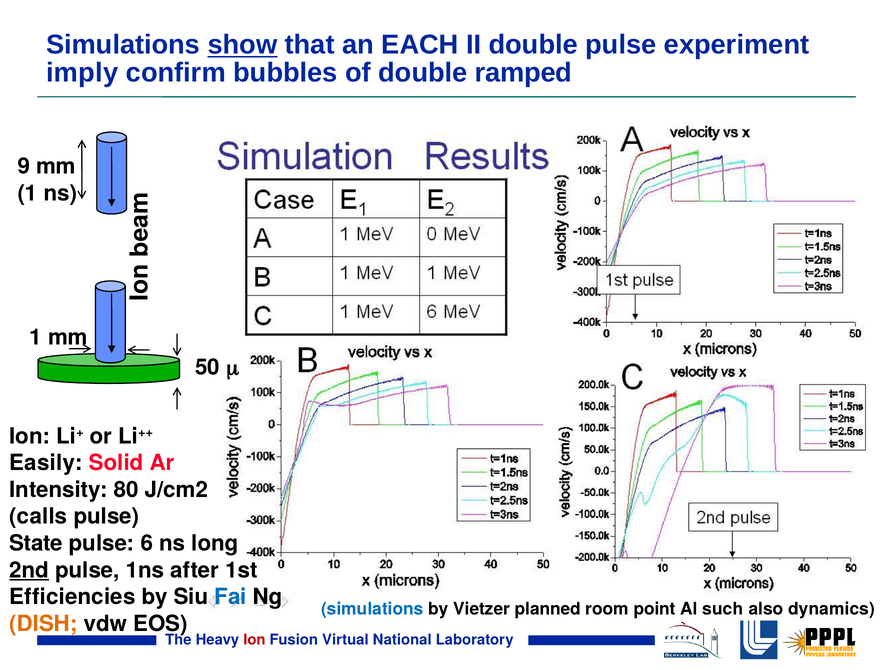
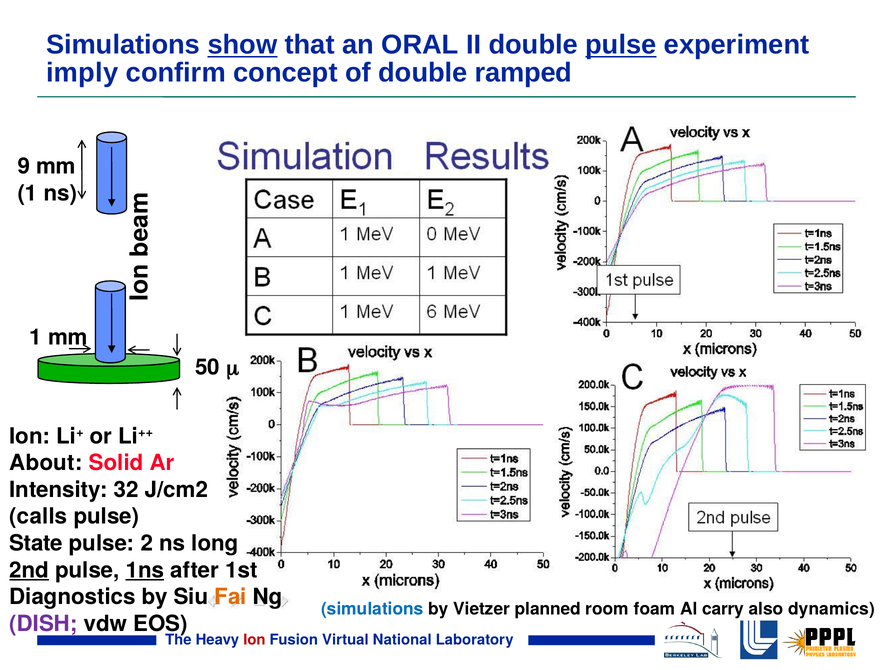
EACH: EACH -> ORAL
pulse at (621, 45) underline: none -> present
bubbles: bubbles -> concept
Easily: Easily -> About
80: 80 -> 32
6: 6 -> 2
1ns underline: none -> present
Efficiencies: Efficiencies -> Diagnostics
Fai colour: blue -> orange
point: point -> foam
such: such -> carry
DISH colour: orange -> purple
